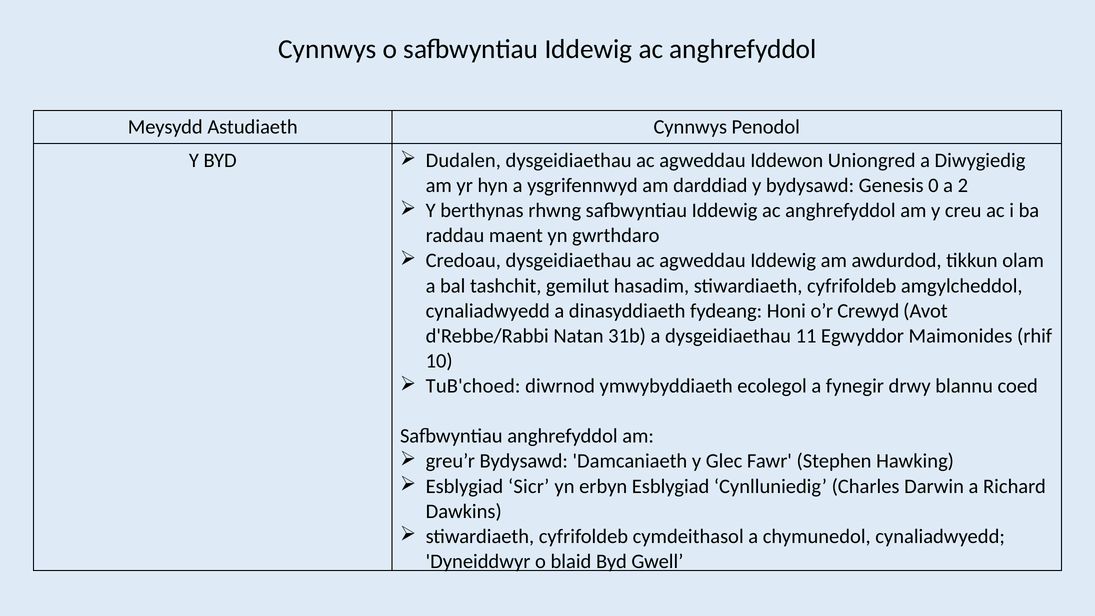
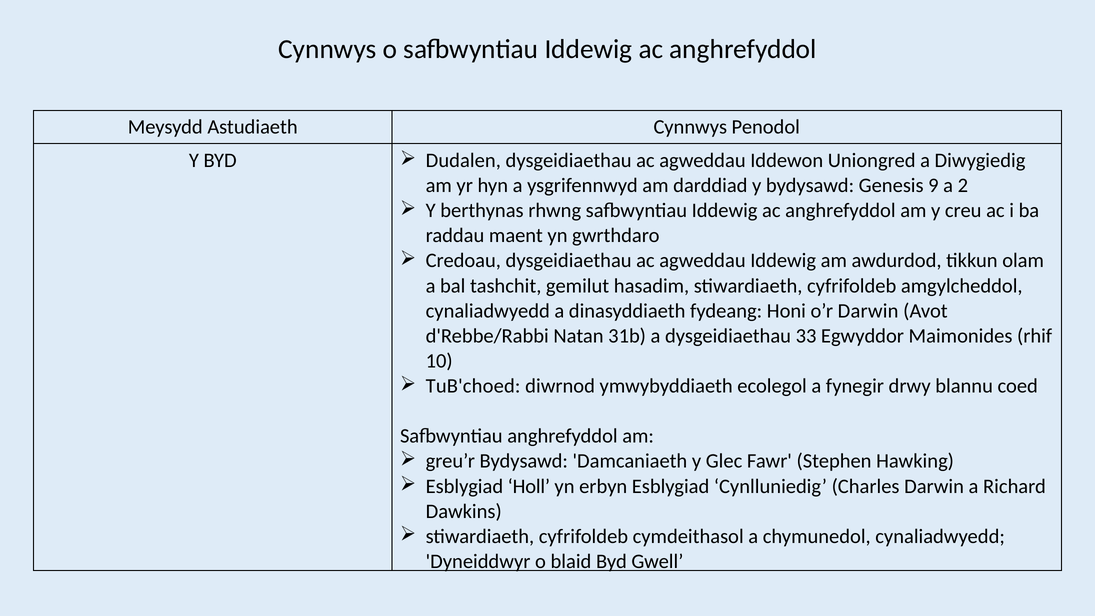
0: 0 -> 9
o’r Crewyd: Crewyd -> Darwin
11: 11 -> 33
Sicr: Sicr -> Holl
